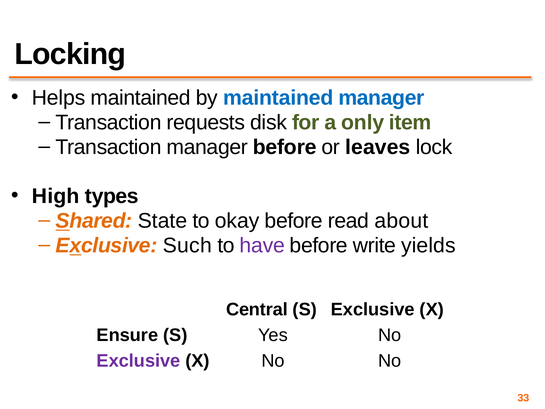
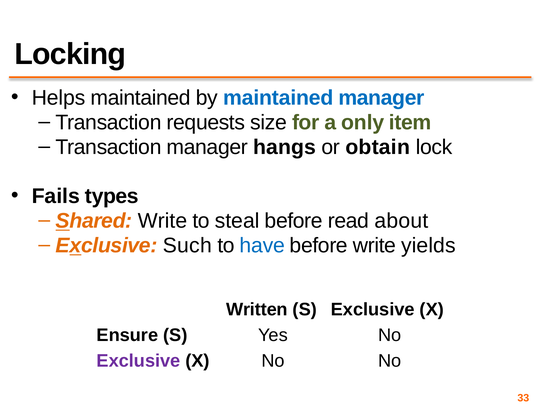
disk: disk -> size
manager before: before -> hangs
leaves: leaves -> obtain
High: High -> Fails
Shared State: State -> Write
okay: okay -> steal
have colour: purple -> blue
Central: Central -> Written
